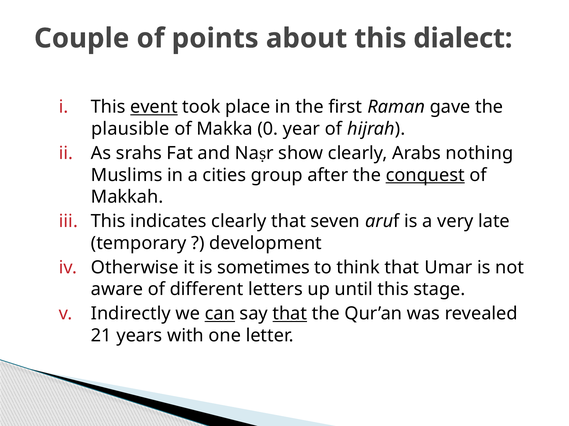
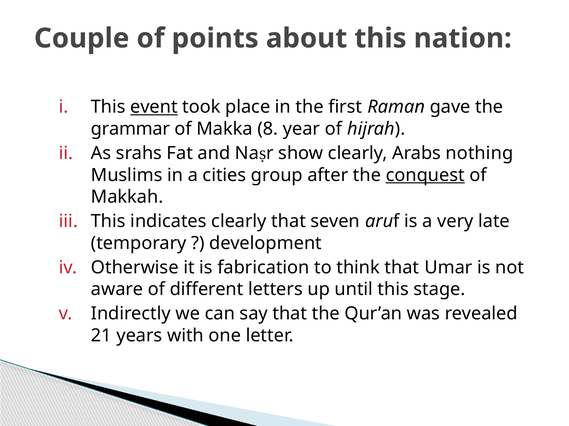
dialect: dialect -> nation
plausible: plausible -> grammar
0: 0 -> 8
sometimes: sometimes -> fabrication
can underline: present -> none
that at (290, 314) underline: present -> none
